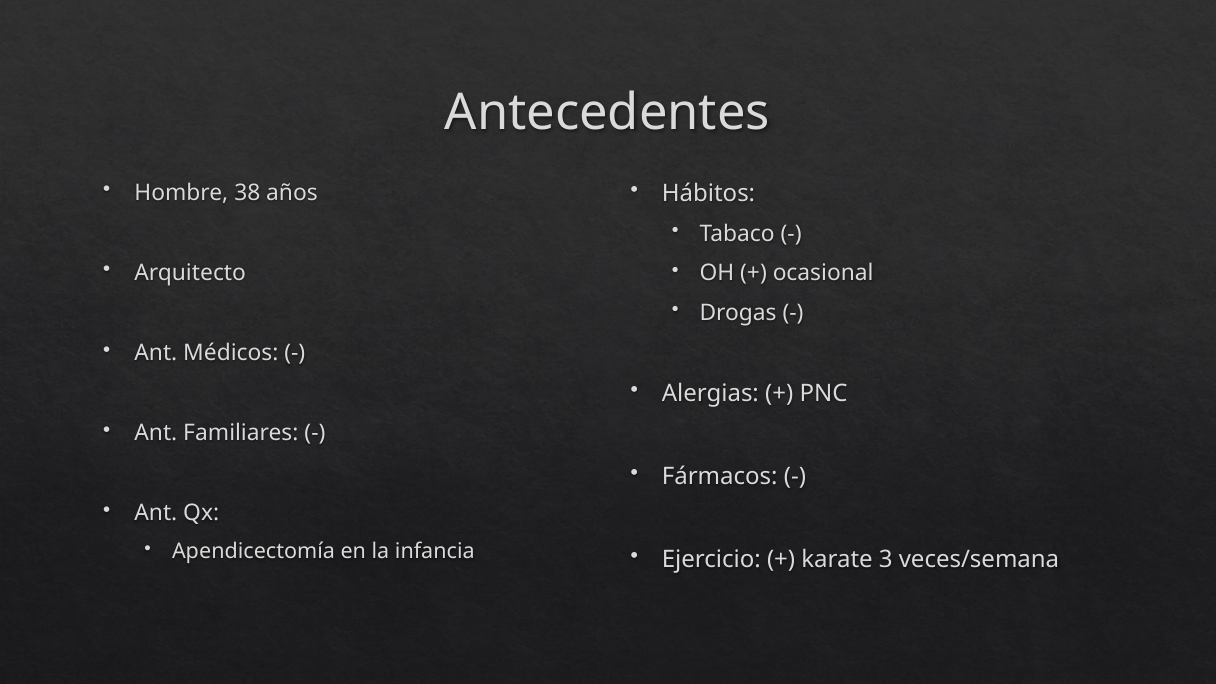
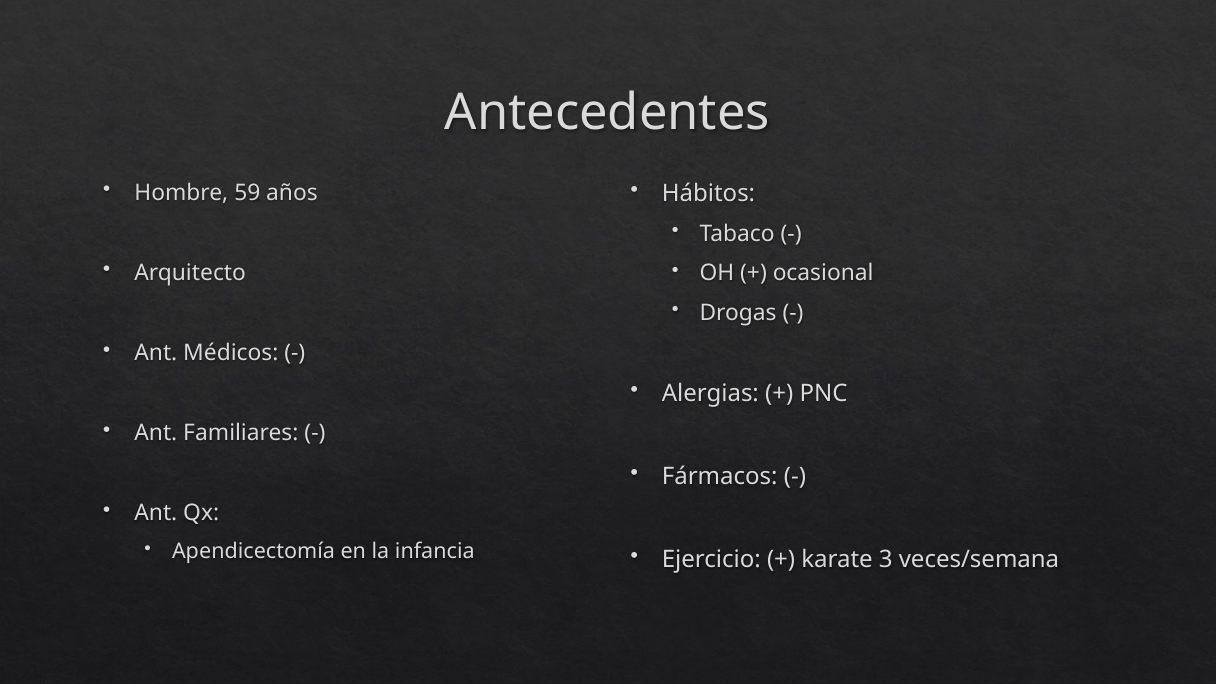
38: 38 -> 59
